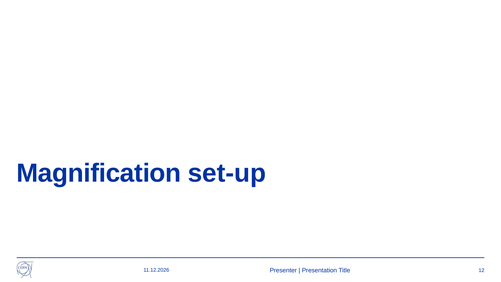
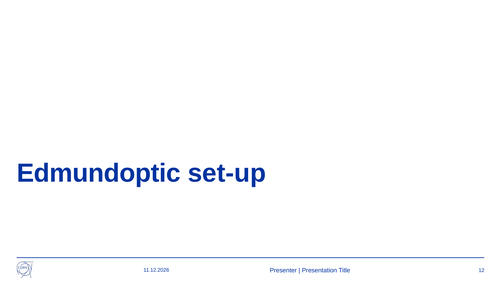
Magnification: Magnification -> Edmundoptic
